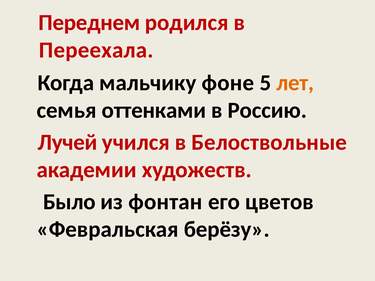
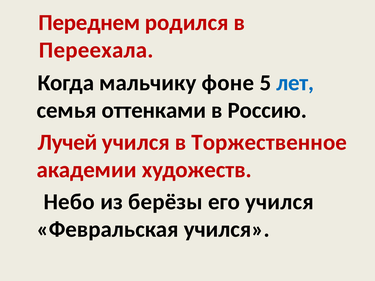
лет colour: orange -> blue
Белоствольные: Белоствольные -> Торжественное
Было: Было -> Небо
фонтан: фонтан -> берёзы
его цветов: цветов -> учился
Февральская берёзу: берёзу -> учился
